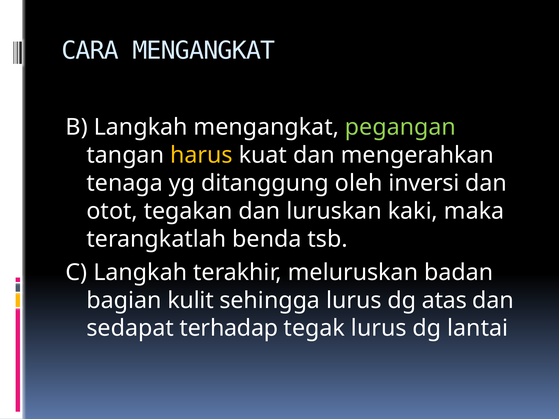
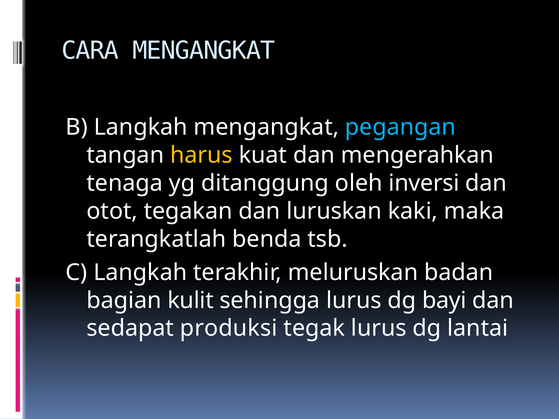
pegangan colour: light green -> light blue
atas: atas -> bayi
terhadap: terhadap -> produksi
